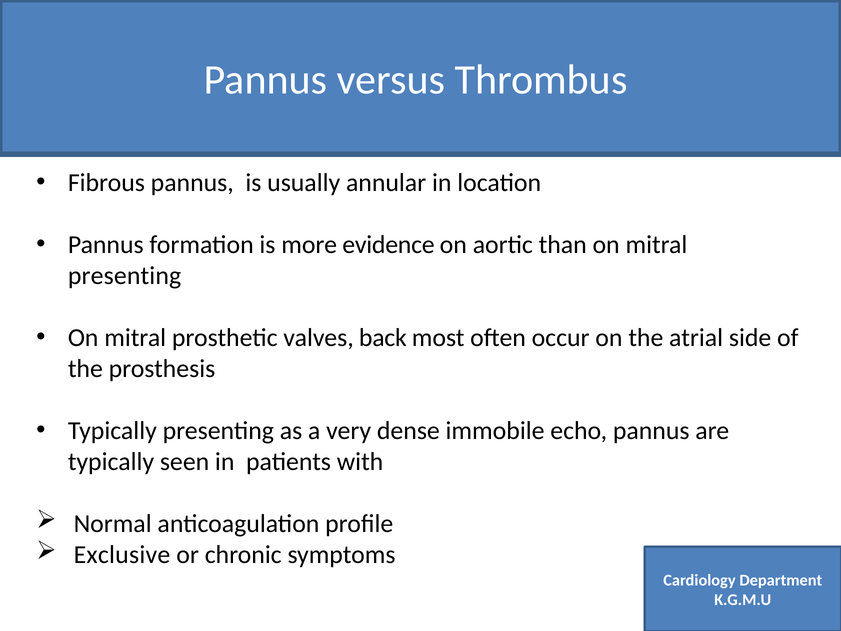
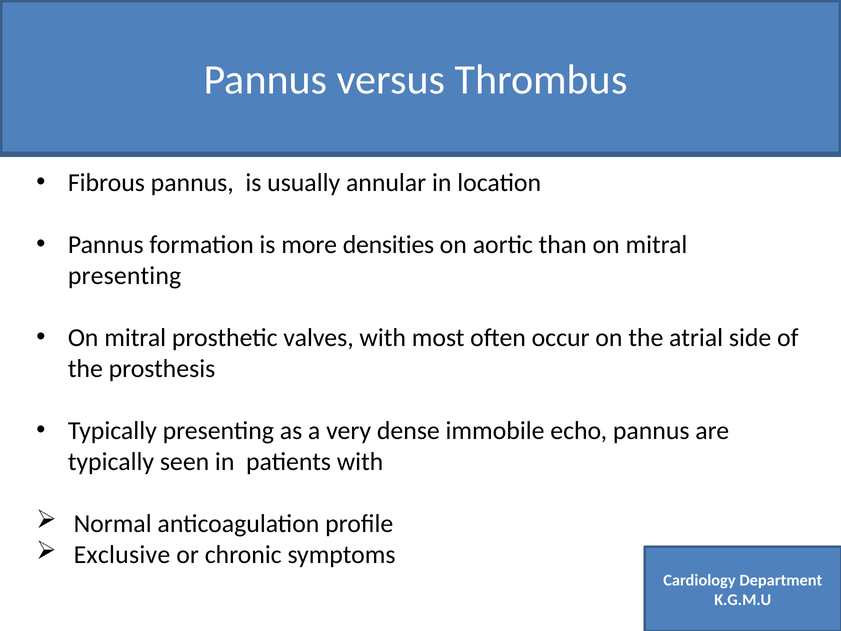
evidence: evidence -> densities
valves back: back -> with
